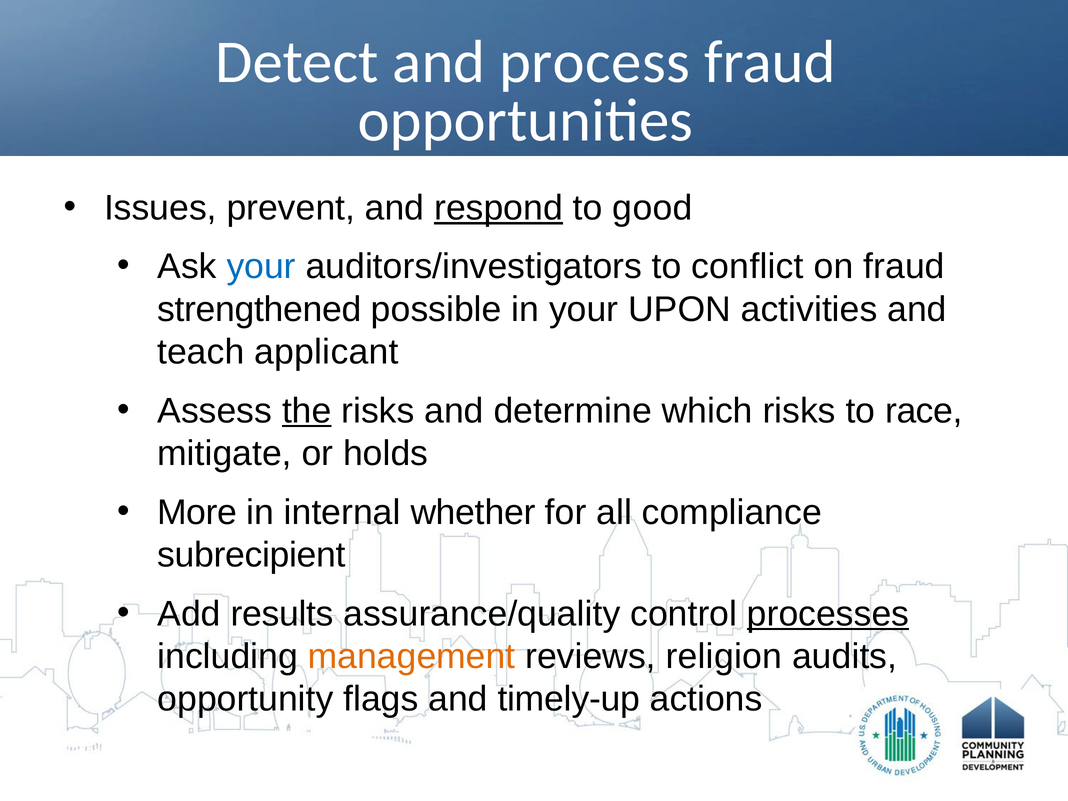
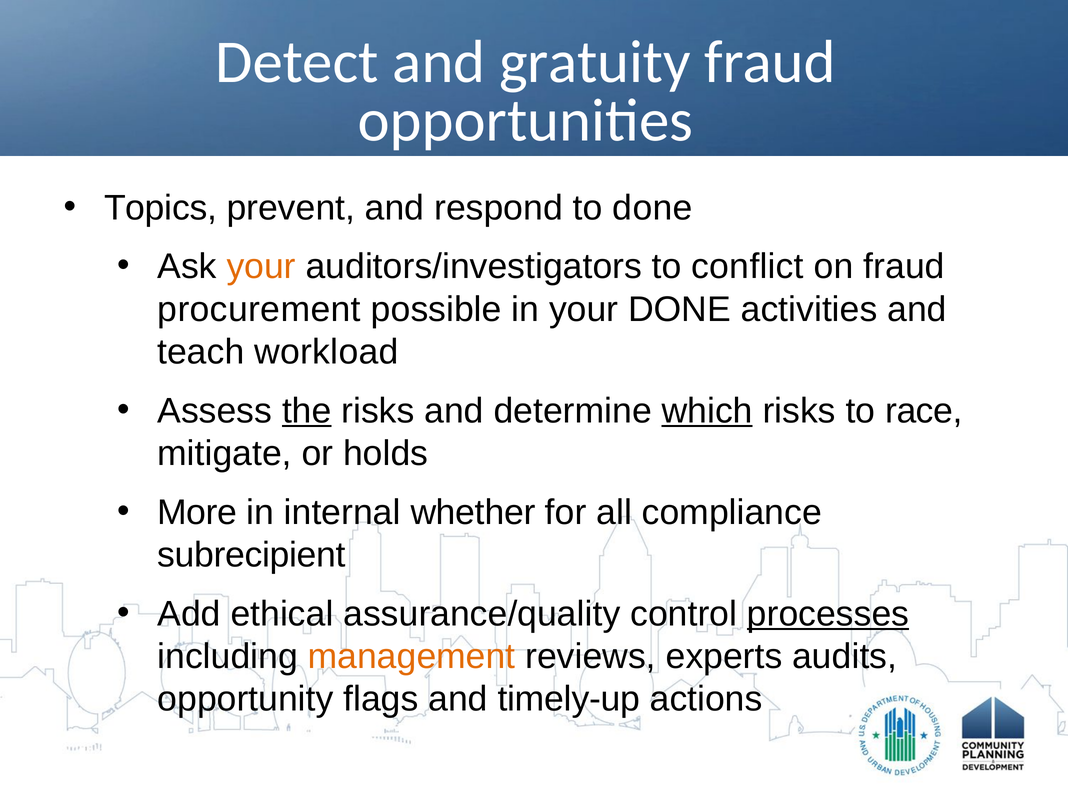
process: process -> gratuity
Issues: Issues -> Topics
respond underline: present -> none
to good: good -> done
your at (261, 267) colour: blue -> orange
strengthened: strengthened -> procurement
your UPON: UPON -> DONE
applicant: applicant -> workload
which underline: none -> present
results: results -> ethical
religion: religion -> experts
